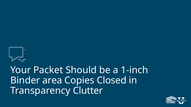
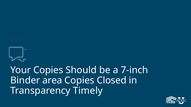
Your Packet: Packet -> Copies
1-inch: 1-inch -> 7-inch
Clutter: Clutter -> Timely
